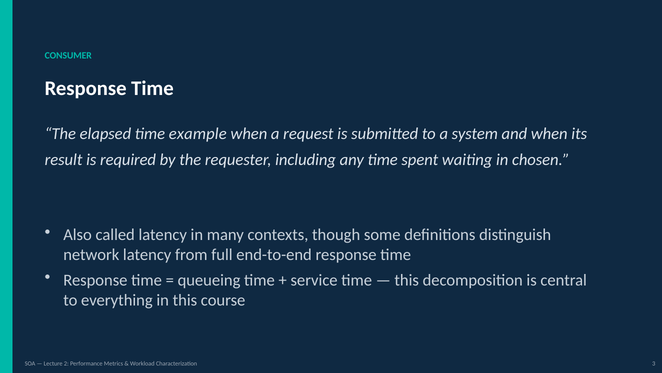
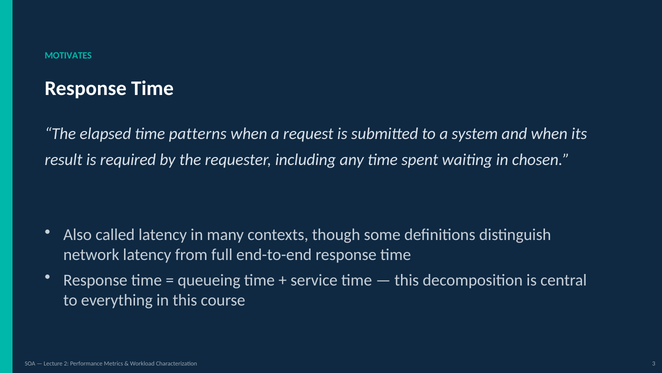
CONSUMER: CONSUMER -> MOTIVATES
example: example -> patterns
